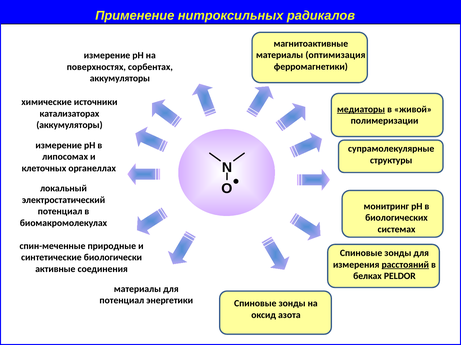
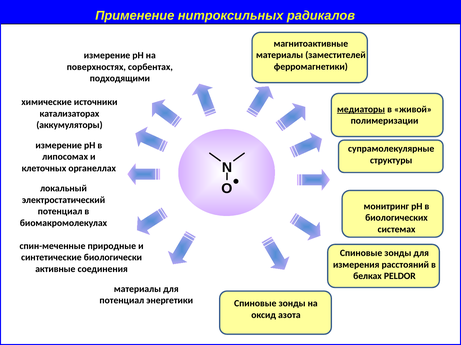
оптимизация: оптимизация -> заместителей
аккумуляторы at (120, 79): аккумуляторы -> подходящими
расстояний underline: present -> none
